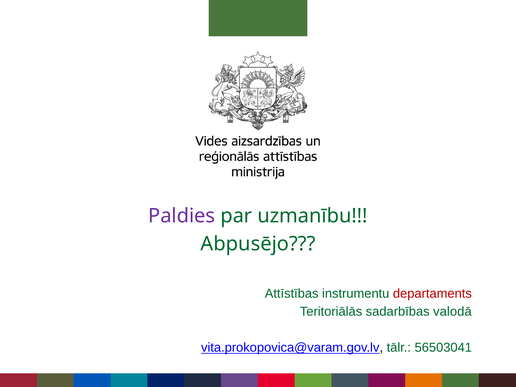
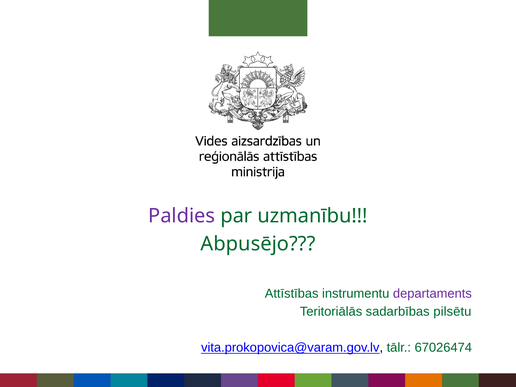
departaments colour: red -> purple
valodā: valodā -> pilsētu
56503041: 56503041 -> 67026474
